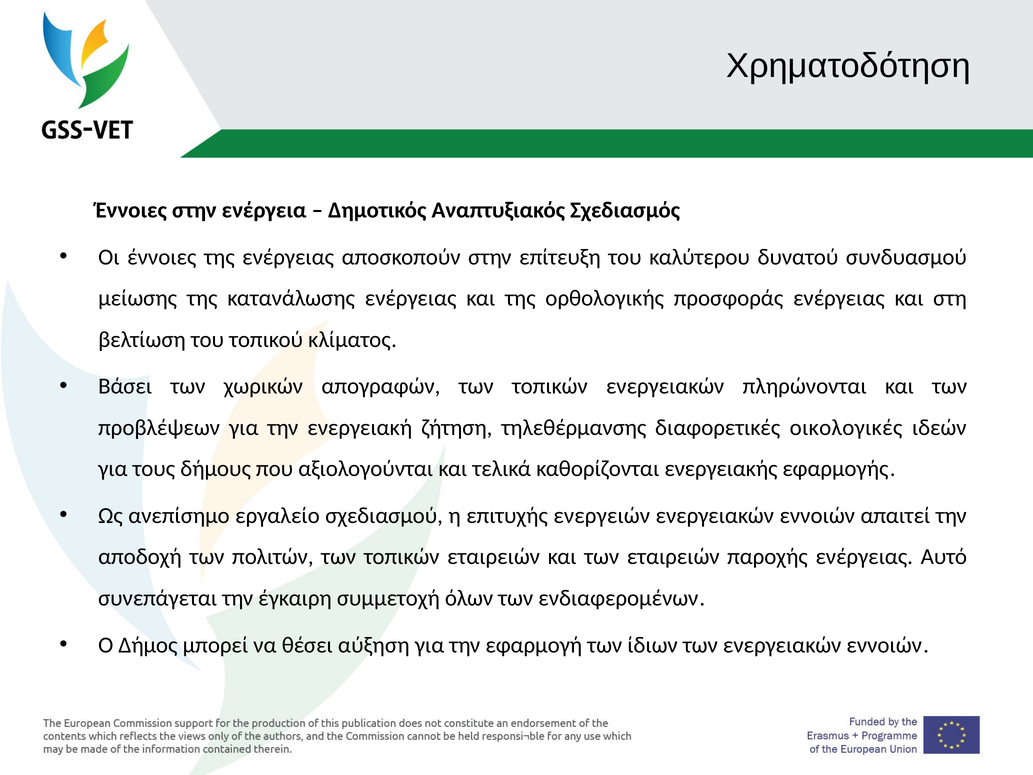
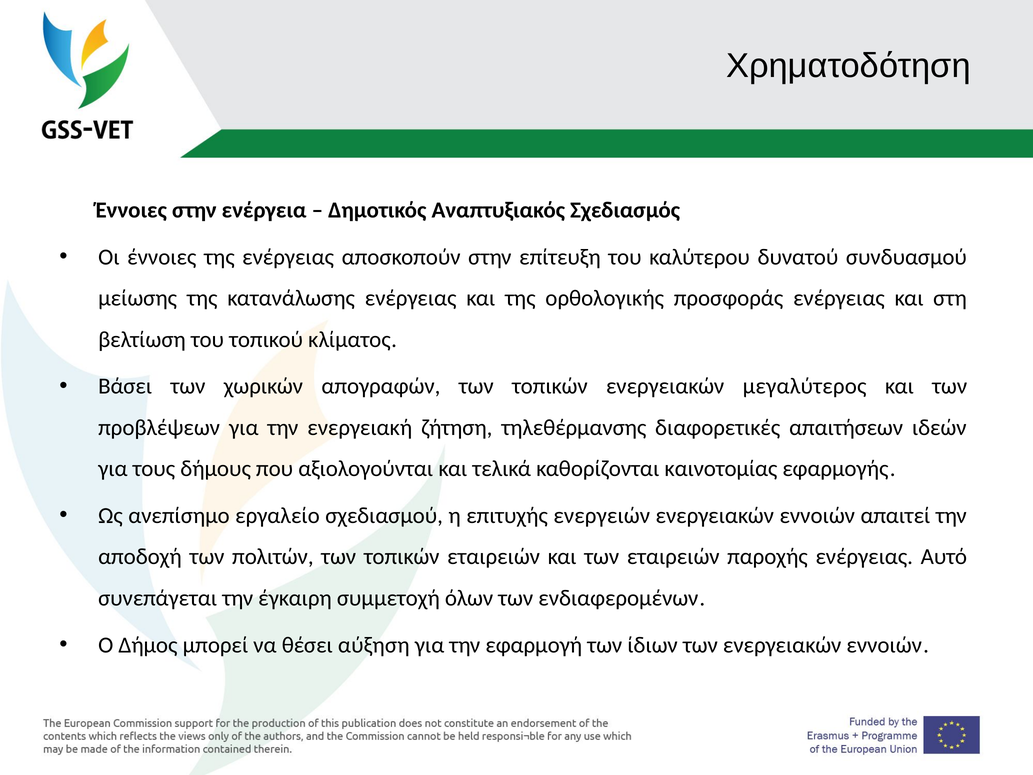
πληρώνονται: πληρώνονται -> μεγαλύτερος
οικολογικές: οικολογικές -> απαιτήσεων
ενεργειακής: ενεργειακής -> καινοτομίας
